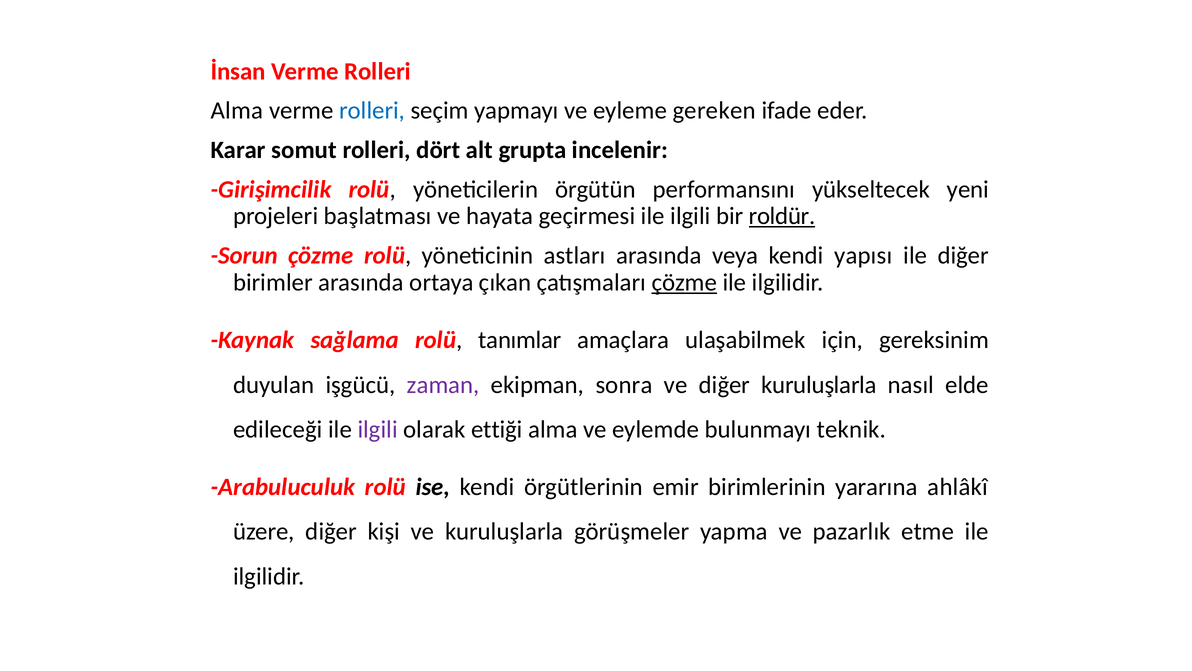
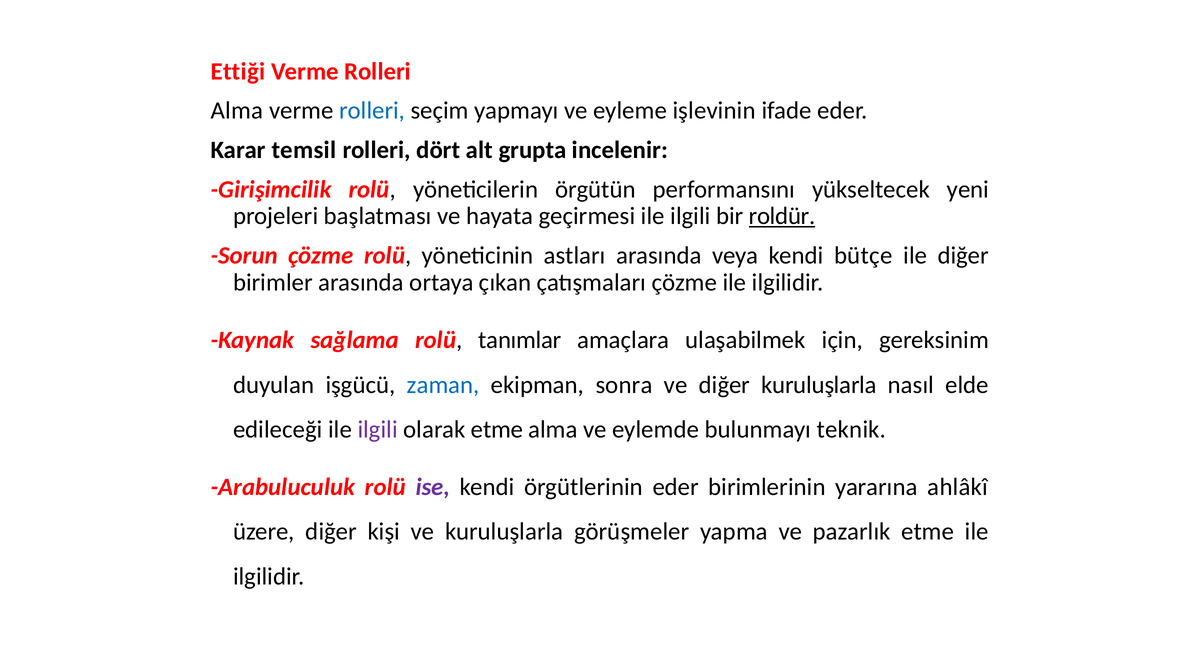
İnsan: İnsan -> Ettiği
gereken: gereken -> işlevinin
somut: somut -> temsil
yapısı: yapısı -> bütçe
çözme at (684, 282) underline: present -> none
zaman colour: purple -> blue
olarak ettiği: ettiği -> etme
ise colour: black -> purple
örgütlerinin emir: emir -> eder
